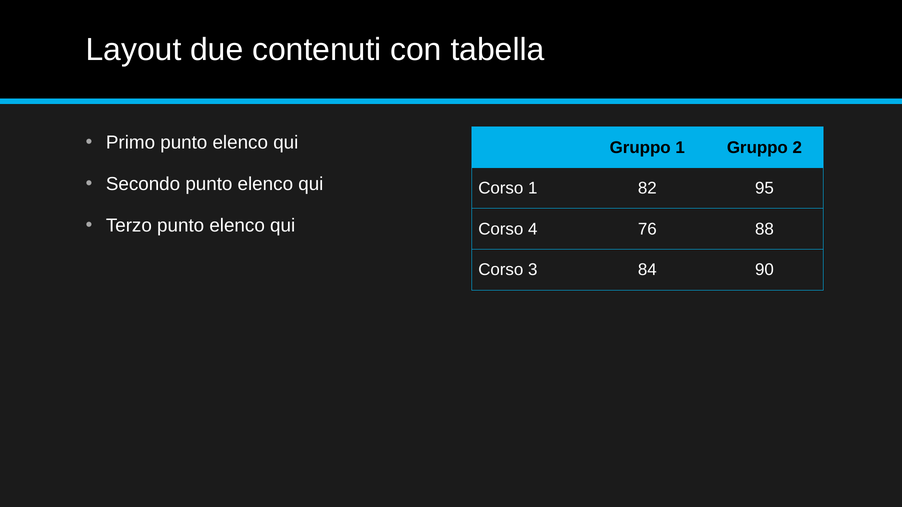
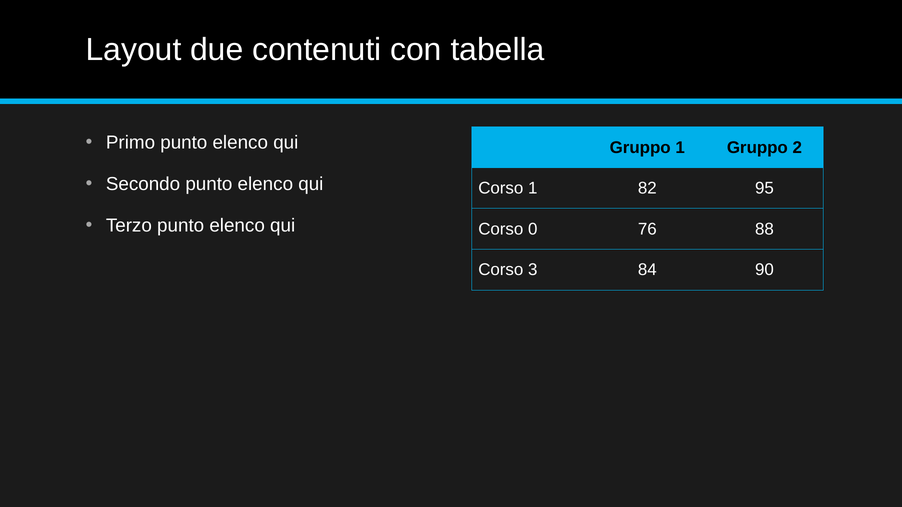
4: 4 -> 0
